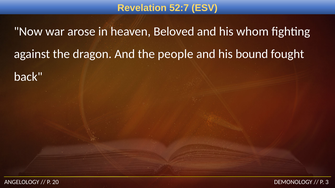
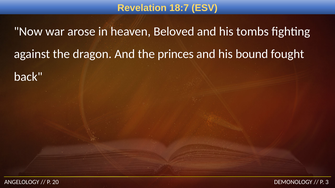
52:7: 52:7 -> 18:7
whom: whom -> tombs
people: people -> princes
